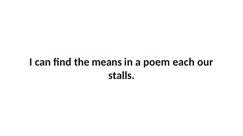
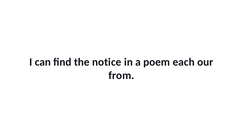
means: means -> notice
stalls: stalls -> from
